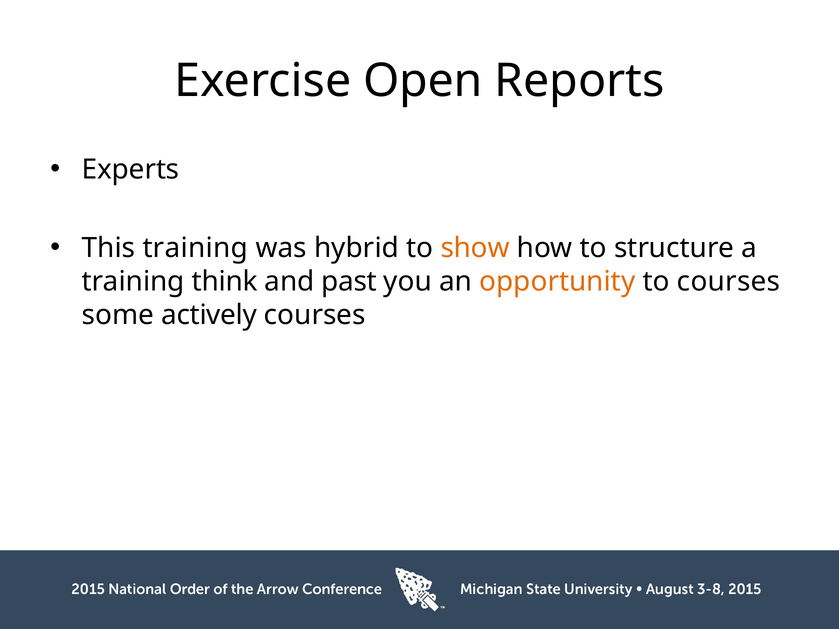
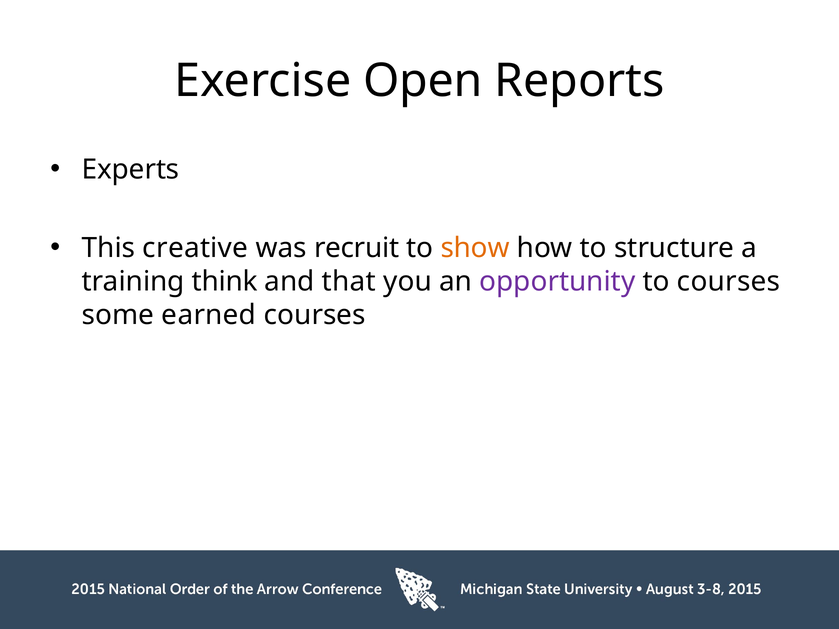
This training: training -> creative
hybrid: hybrid -> recruit
past: past -> that
opportunity colour: orange -> purple
actively: actively -> earned
